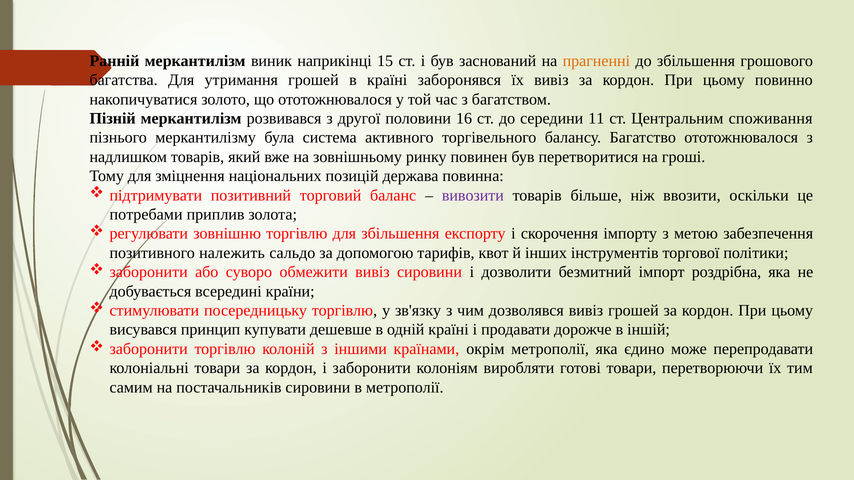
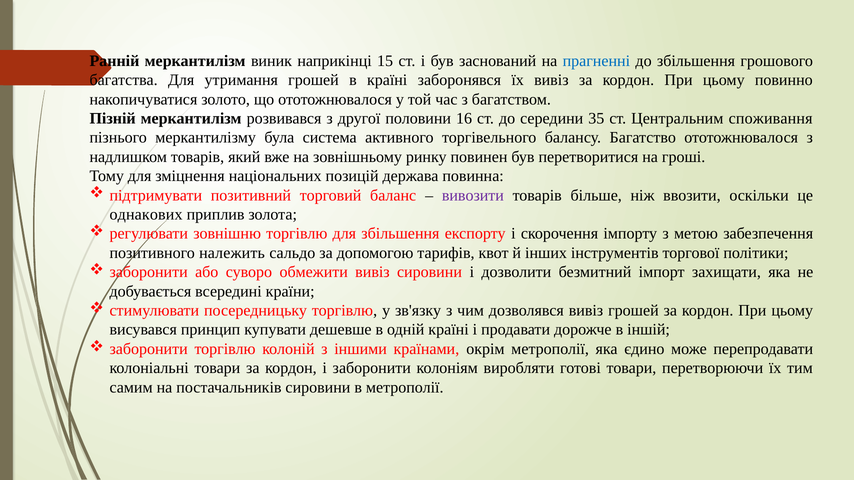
прагненні colour: orange -> blue
11: 11 -> 35
потребами: потребами -> однакових
роздрібна: роздрібна -> захищати
